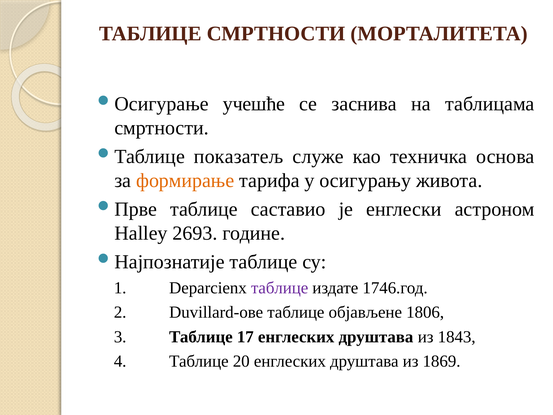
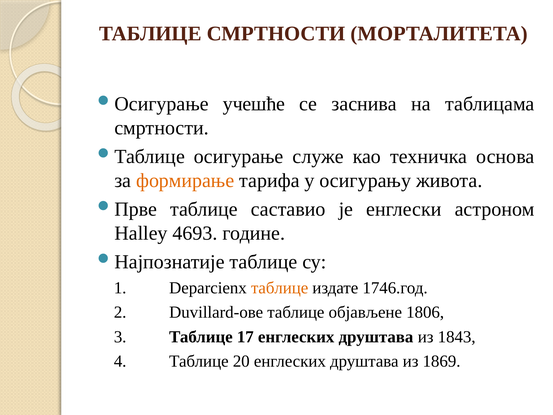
показатељ: показатељ -> осигурање
2693: 2693 -> 4693
таблице at (280, 288) colour: purple -> orange
